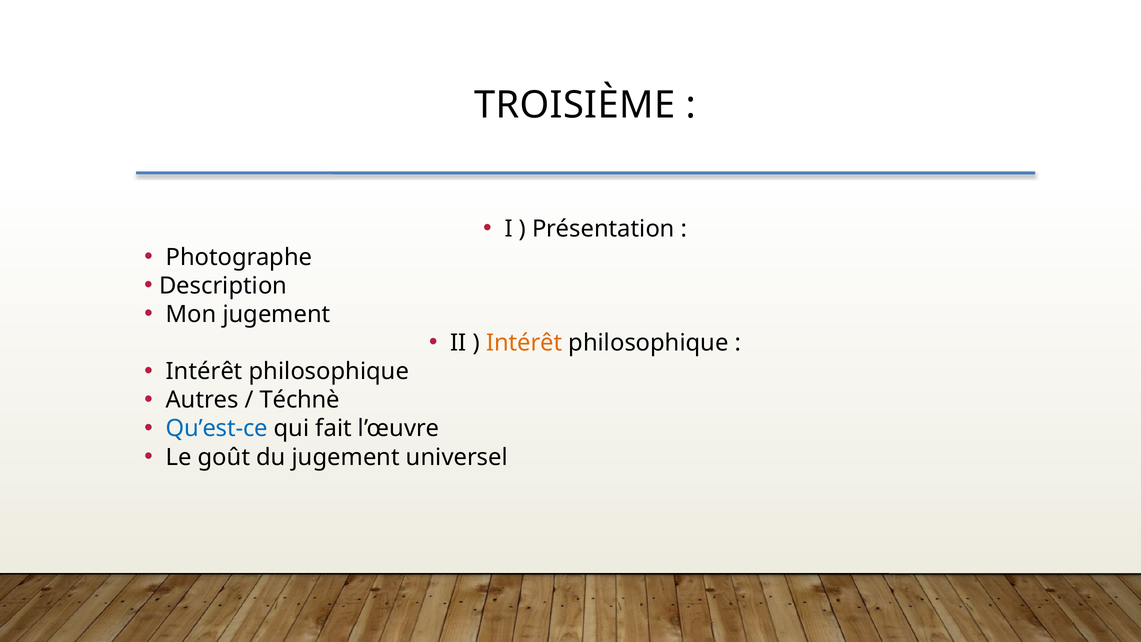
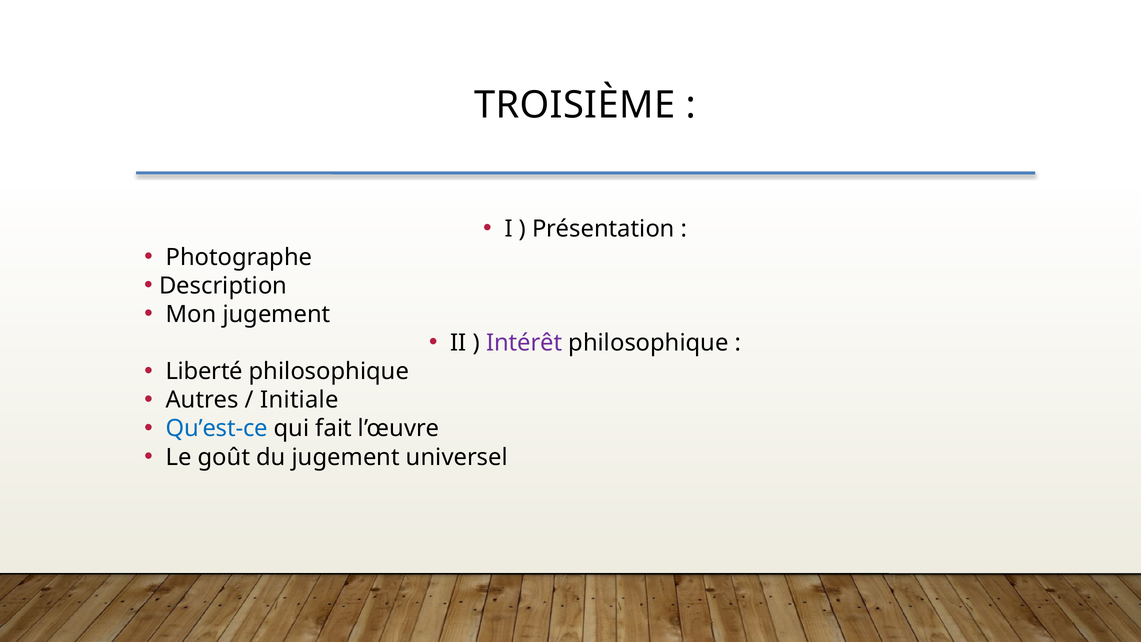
Intérêt at (524, 343) colour: orange -> purple
Intérêt at (204, 371): Intérêt -> Liberté
Téchnè: Téchnè -> Initiale
